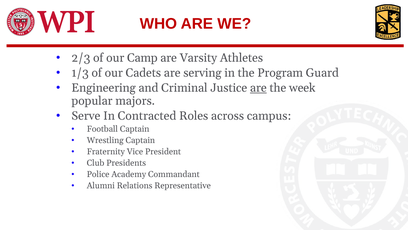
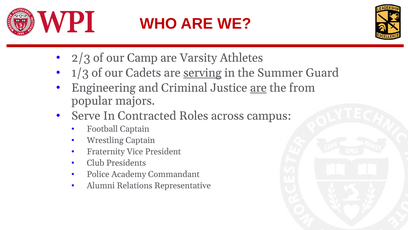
serving underline: none -> present
Program: Program -> Summer
week: week -> from
